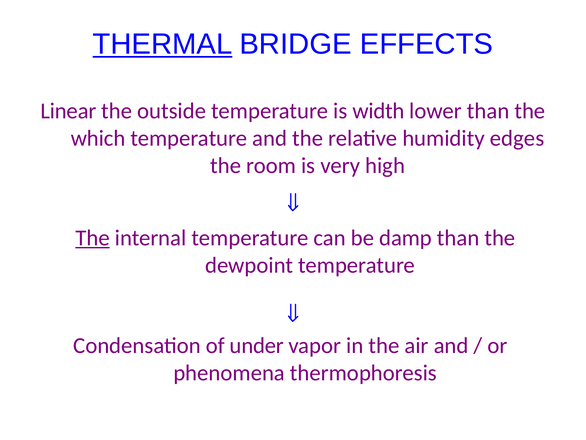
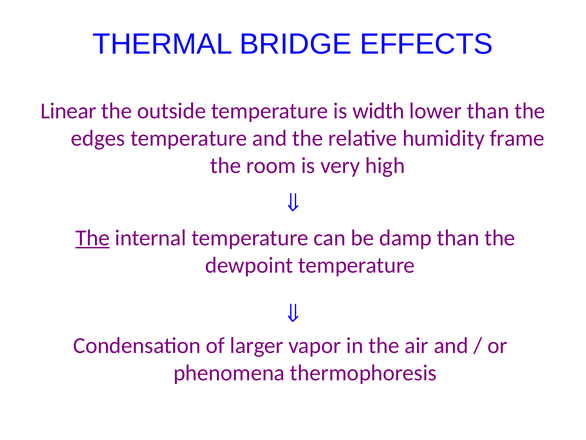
THERMAL underline: present -> none
which: which -> edges
edges: edges -> frame
under: under -> larger
